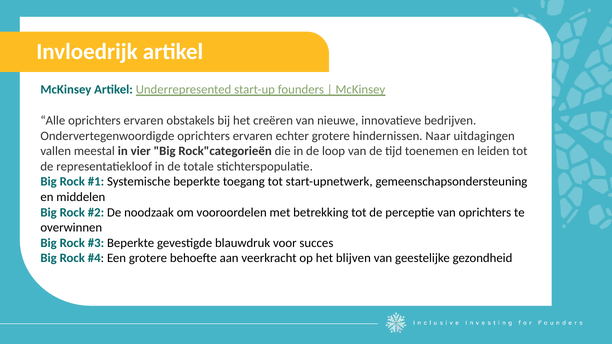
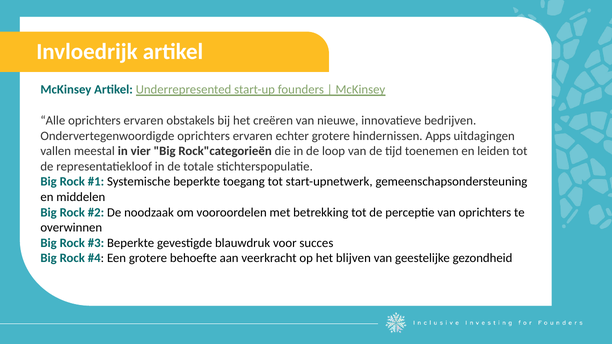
Naar: Naar -> Apps
